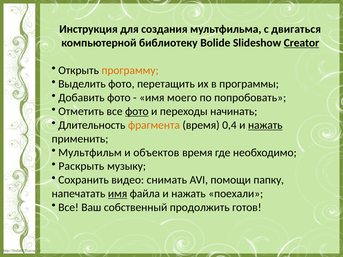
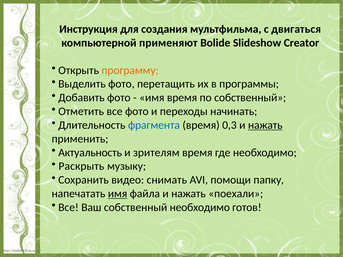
библиотеку: библиотеку -> применяют
Creator underline: present -> none
имя моего: моего -> время
по попробовать: попробовать -> собственный
фото at (137, 111) underline: present -> none
фрагмента colour: orange -> blue
0,4: 0,4 -> 0,3
Мультфильм: Мультфильм -> Актуальность
объектов: объектов -> зрителям
собственный продолжить: продолжить -> необходимо
